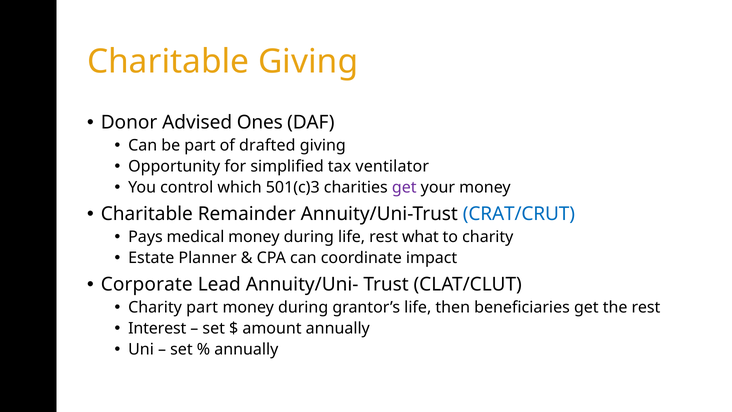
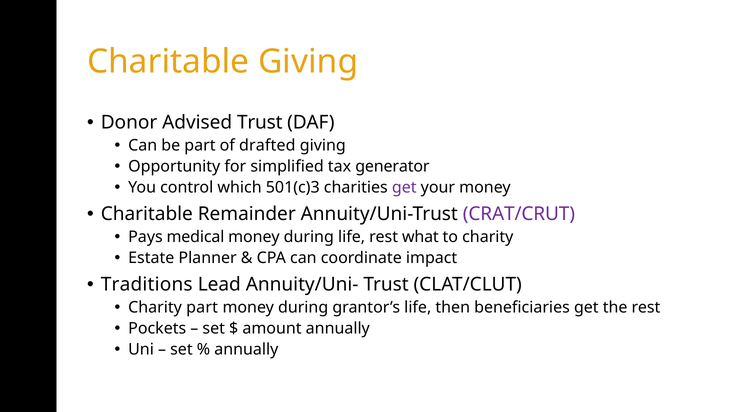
Advised Ones: Ones -> Trust
ventilator: ventilator -> generator
CRAT/CRUT colour: blue -> purple
Corporate: Corporate -> Traditions
Interest: Interest -> Pockets
